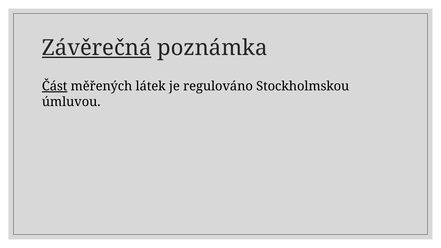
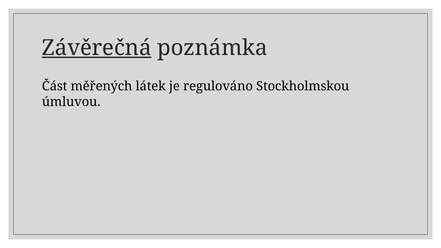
Část underline: present -> none
